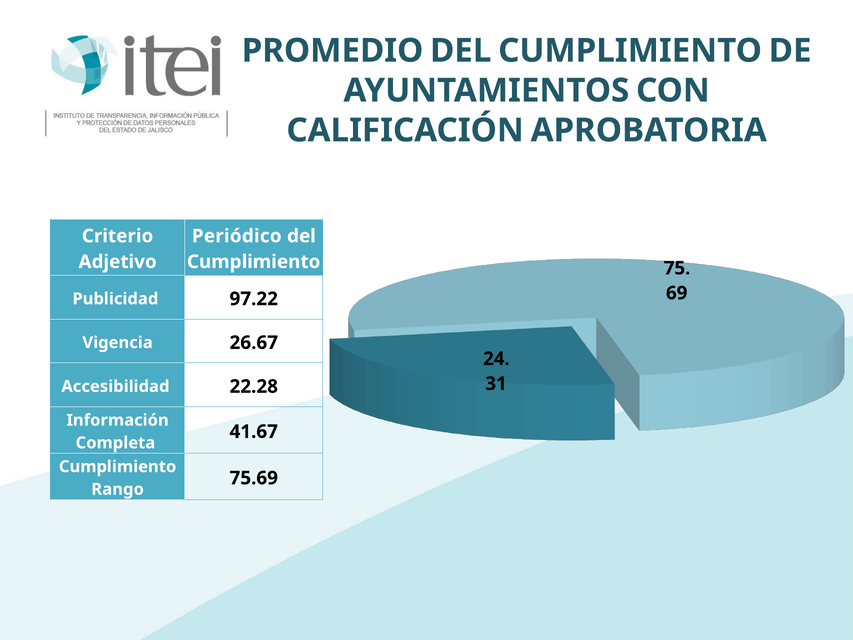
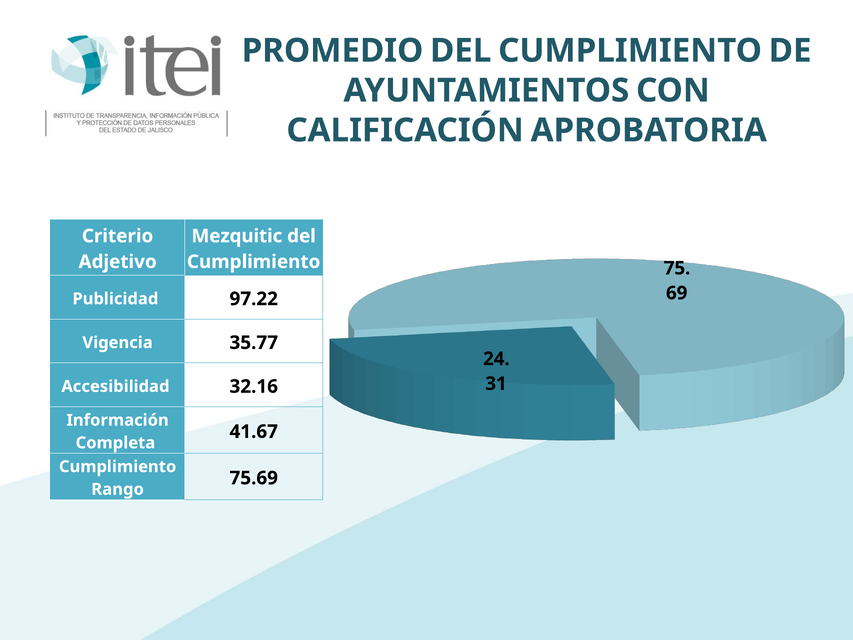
Periódico: Periódico -> Mezquitic
26.67: 26.67 -> 35.77
22.28: 22.28 -> 32.16
